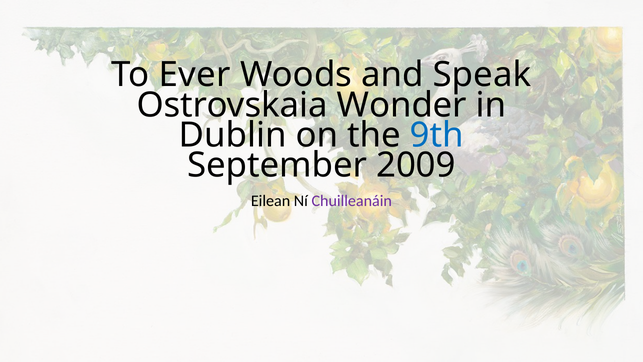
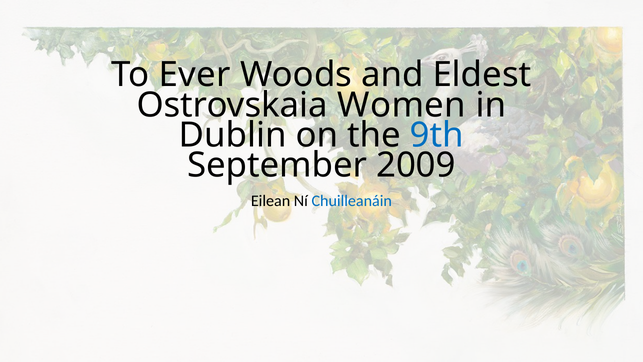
Speak: Speak -> Eldest
Wonder: Wonder -> Women
Chuilleanáin colour: purple -> blue
